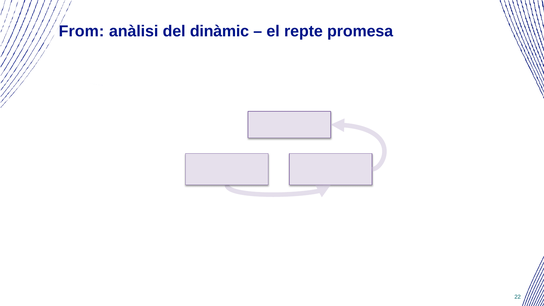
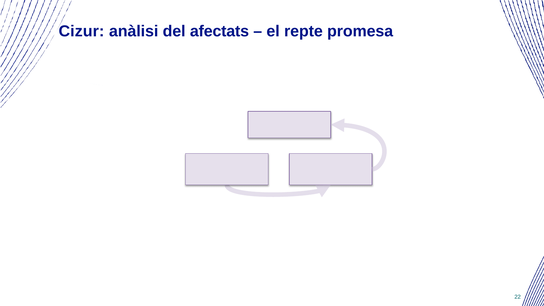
From: From -> Cizur
dinàmic: dinàmic -> afectats
